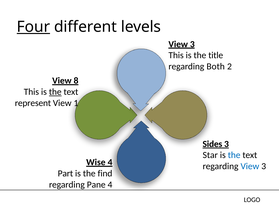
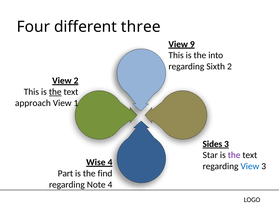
Four underline: present -> none
levels: levels -> three
3 at (192, 44): 3 -> 9
title: title -> into
Both: Both -> Sixth
View 8: 8 -> 2
represent: represent -> approach
the at (234, 155) colour: blue -> purple
Pane: Pane -> Note
